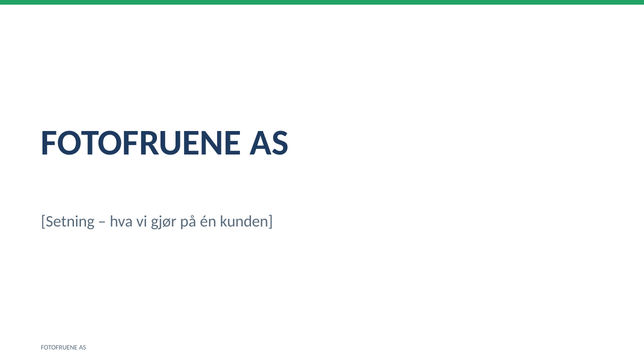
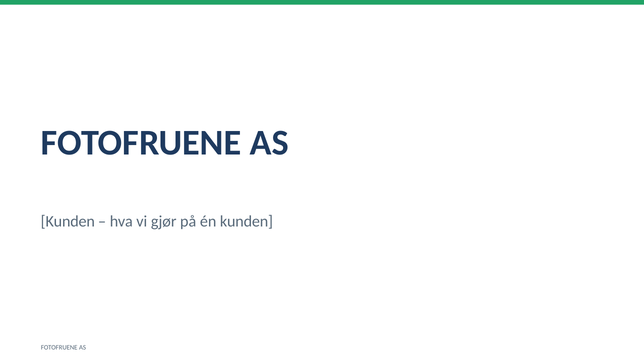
Setning at (68, 222): Setning -> Kunden
